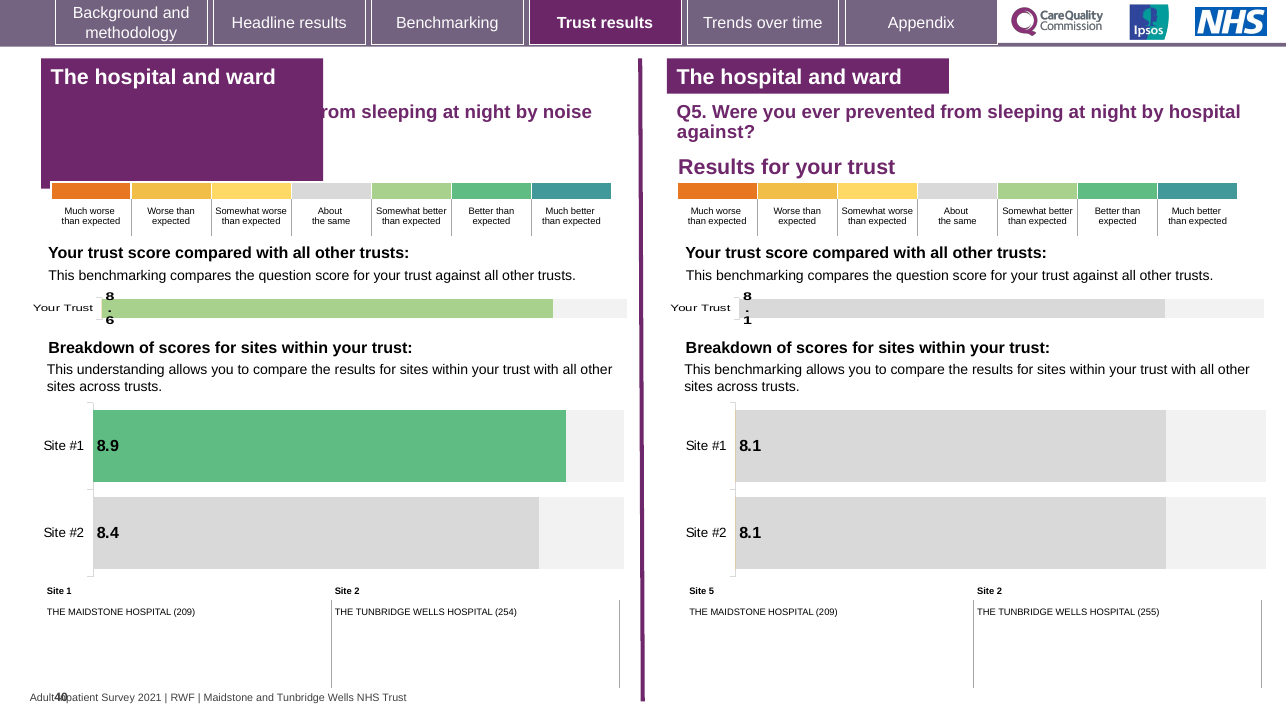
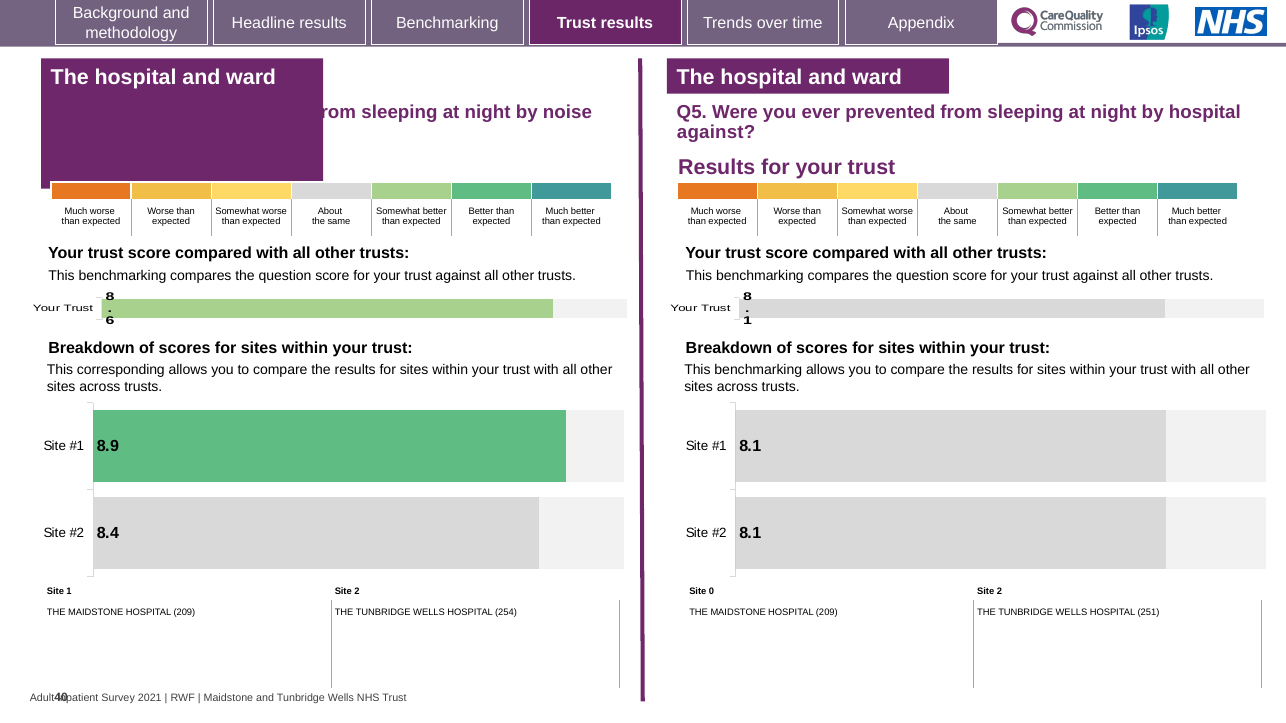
understanding: understanding -> corresponding
5: 5 -> 0
255: 255 -> 251
